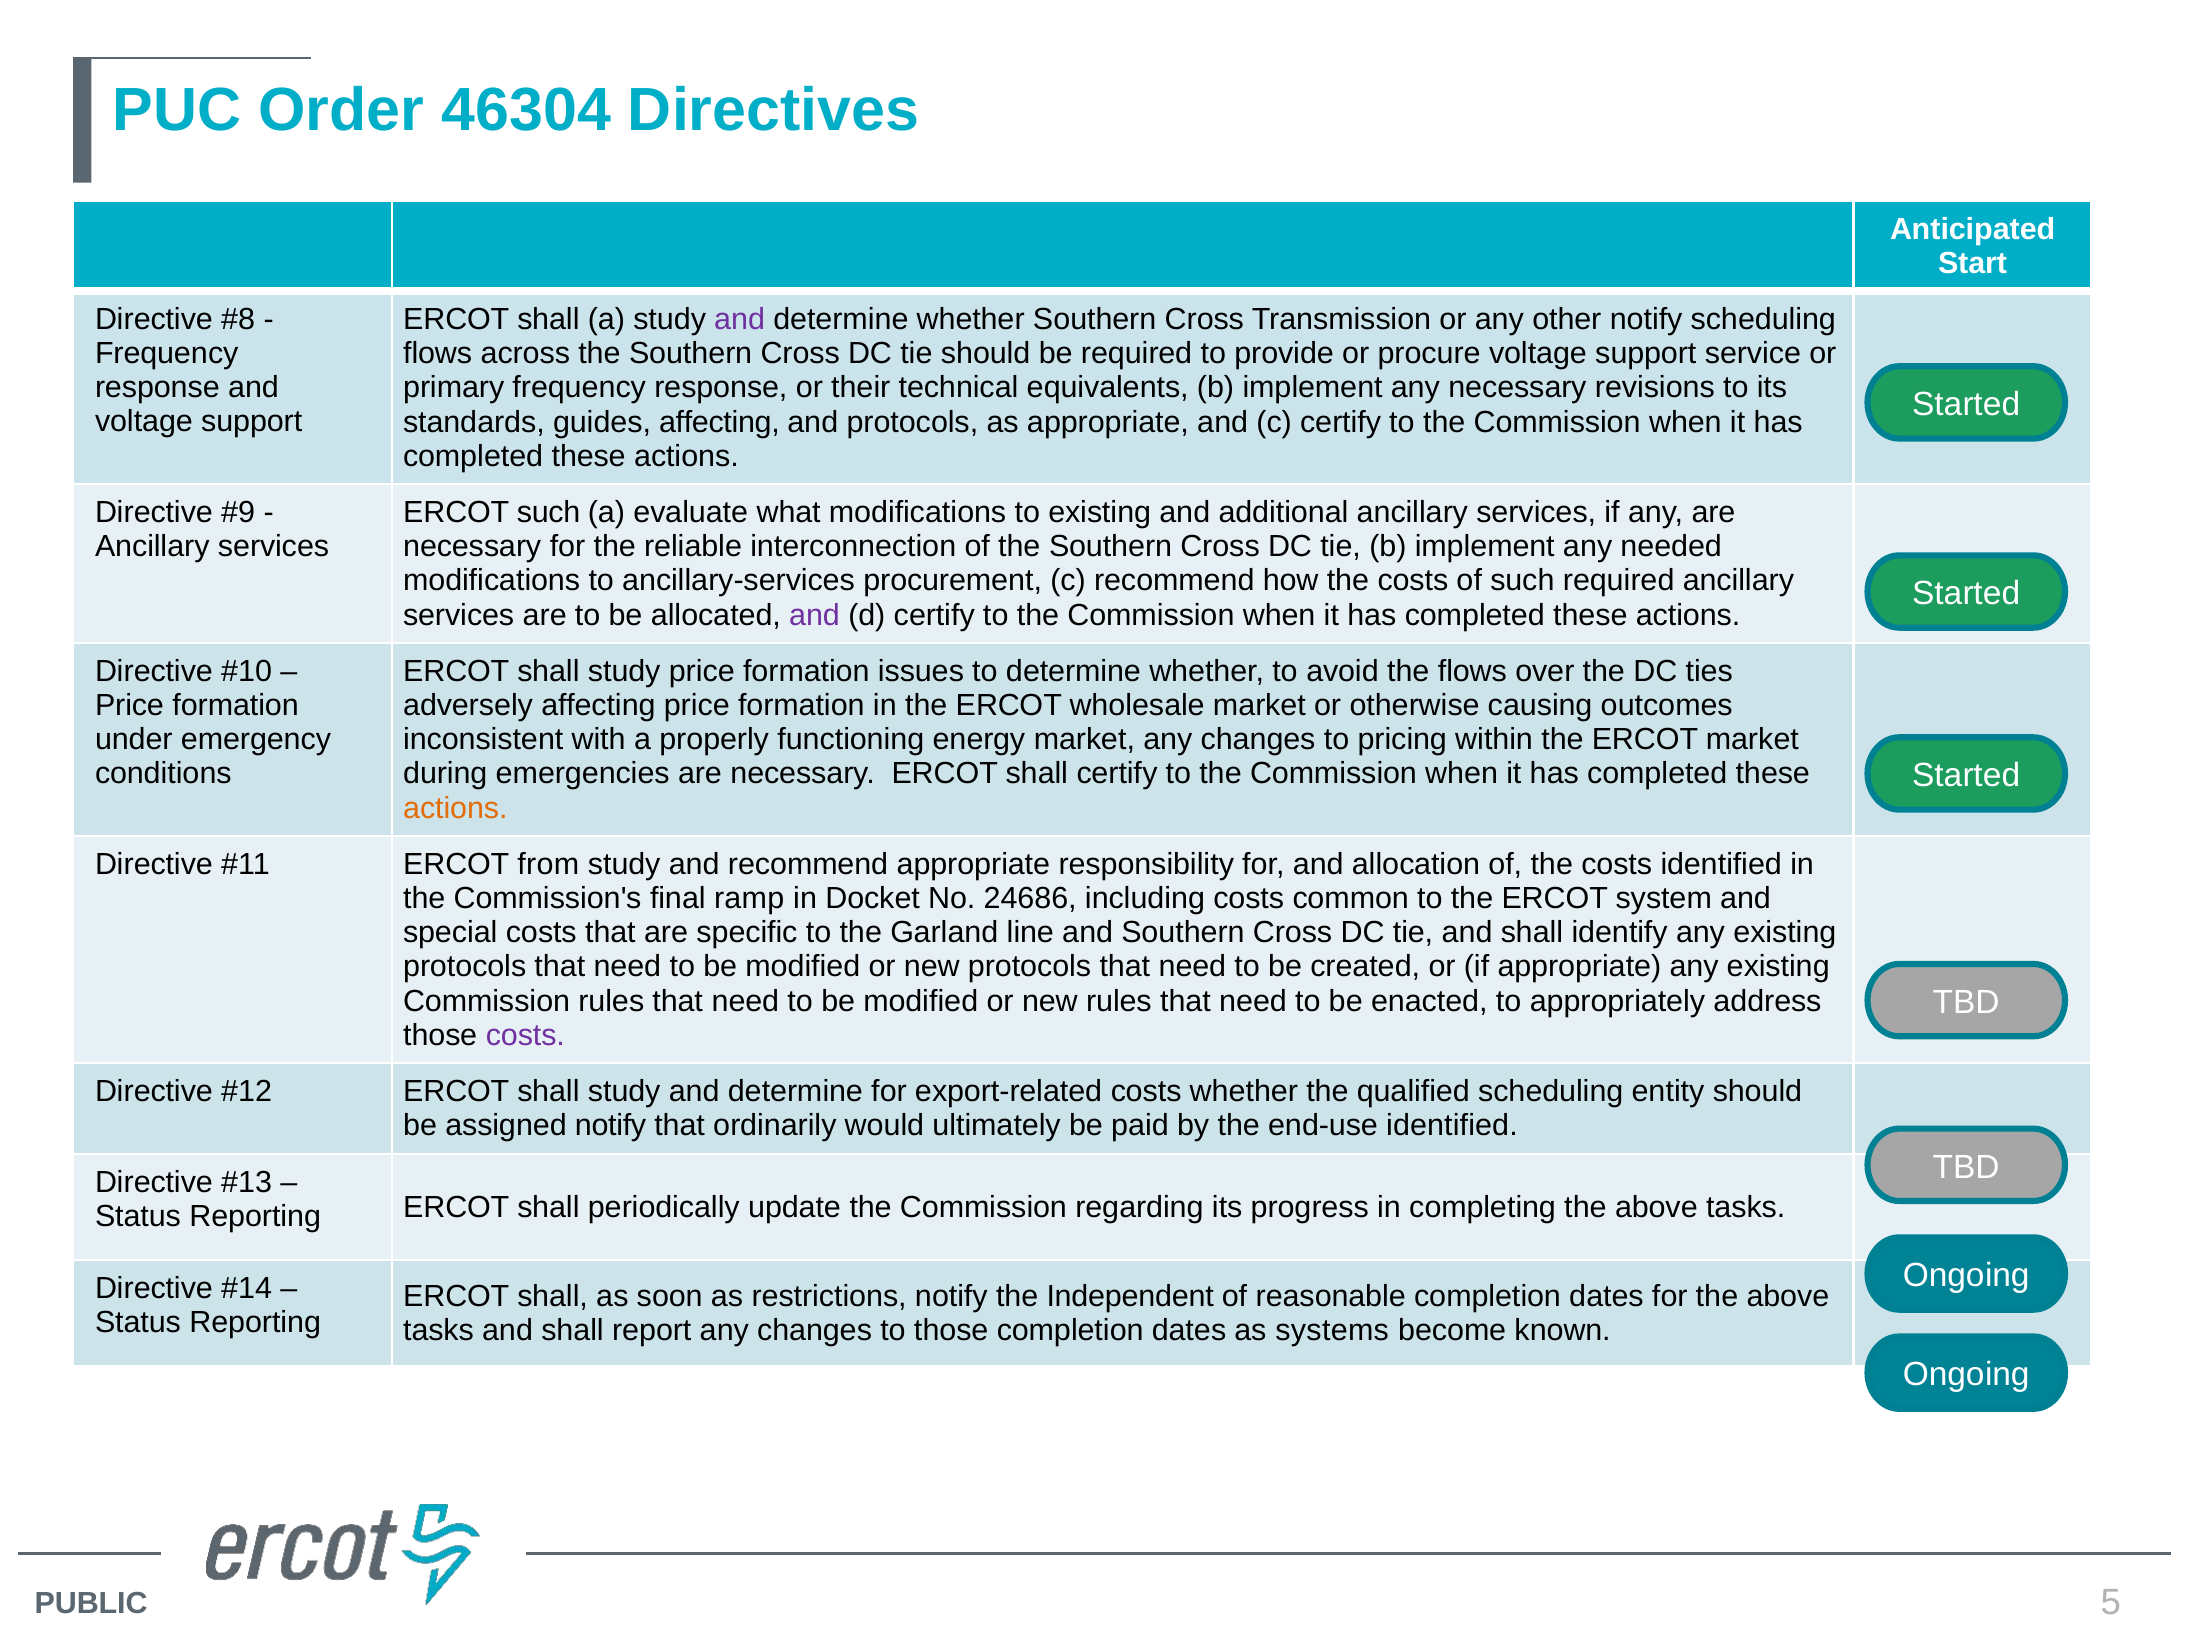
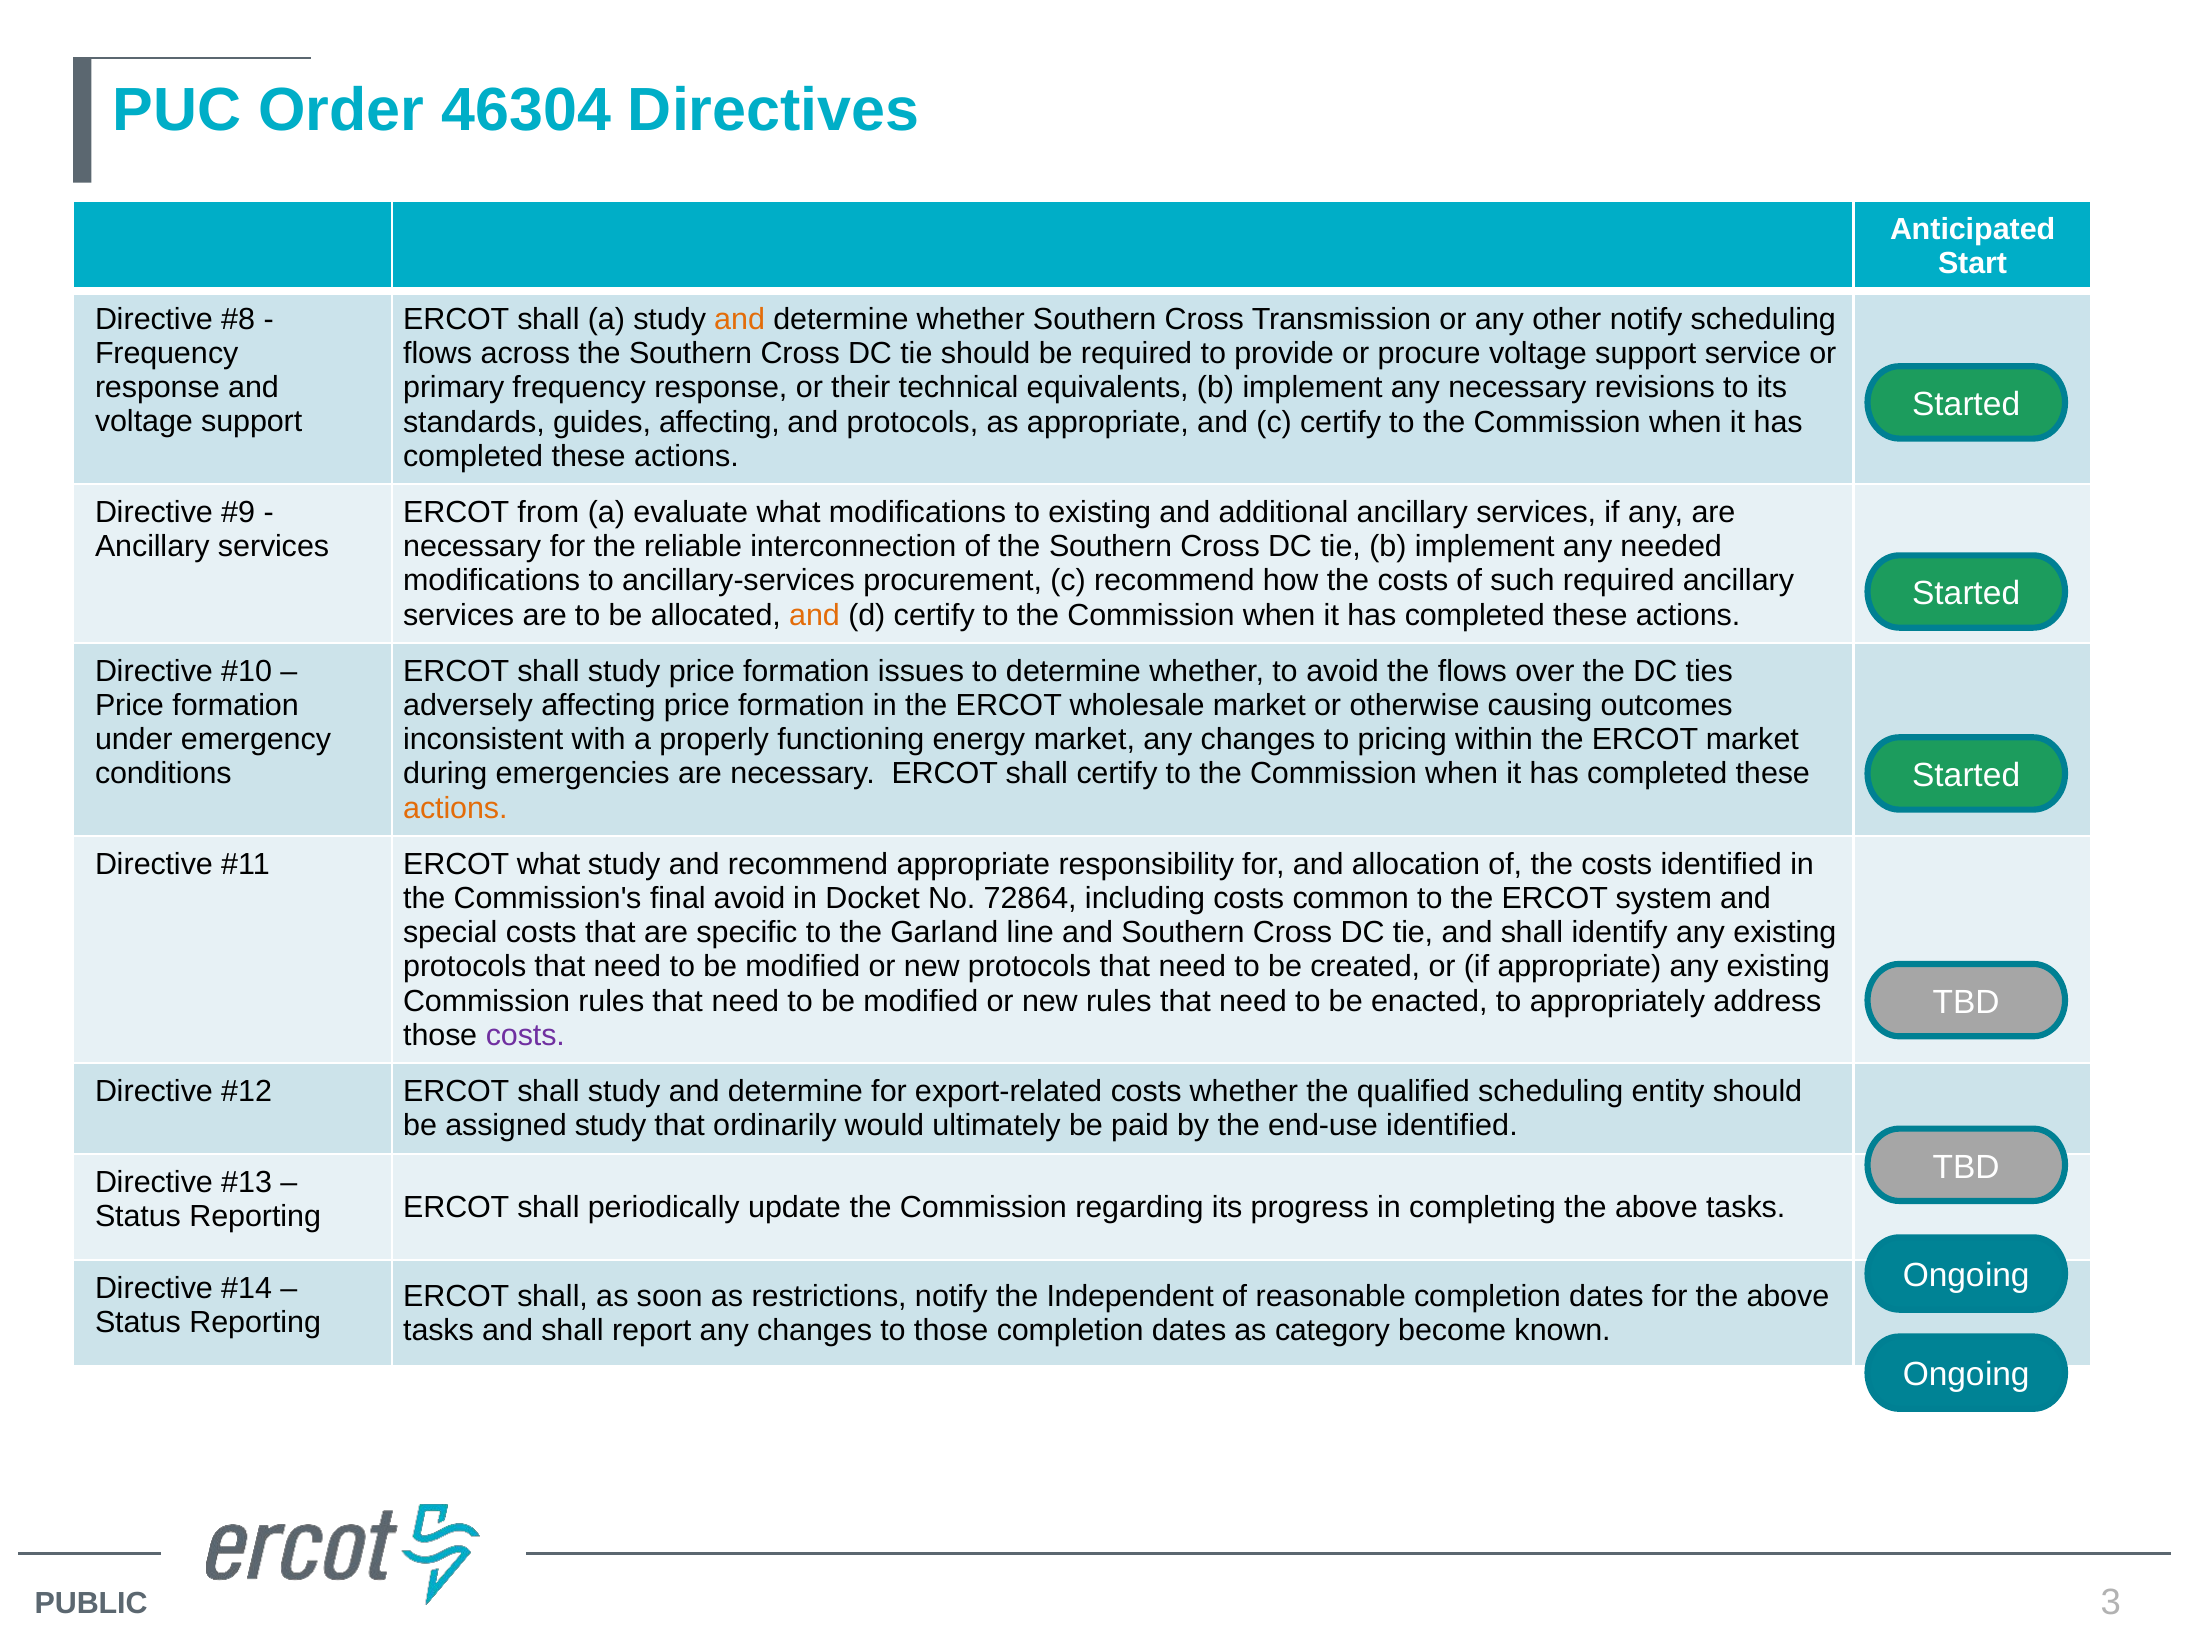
and at (740, 320) colour: purple -> orange
ERCOT such: such -> from
and at (815, 615) colour: purple -> orange
ERCOT from: from -> what
final ramp: ramp -> avoid
24686: 24686 -> 72864
assigned notify: notify -> study
systems: systems -> category
5: 5 -> 3
